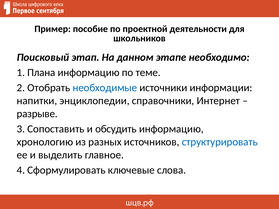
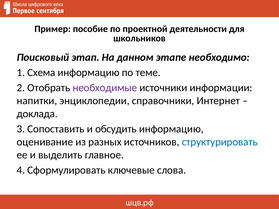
Плана: Плана -> Схема
необходимые colour: blue -> purple
разрыве: разрыве -> доклада
хронологию: хронологию -> оценивание
